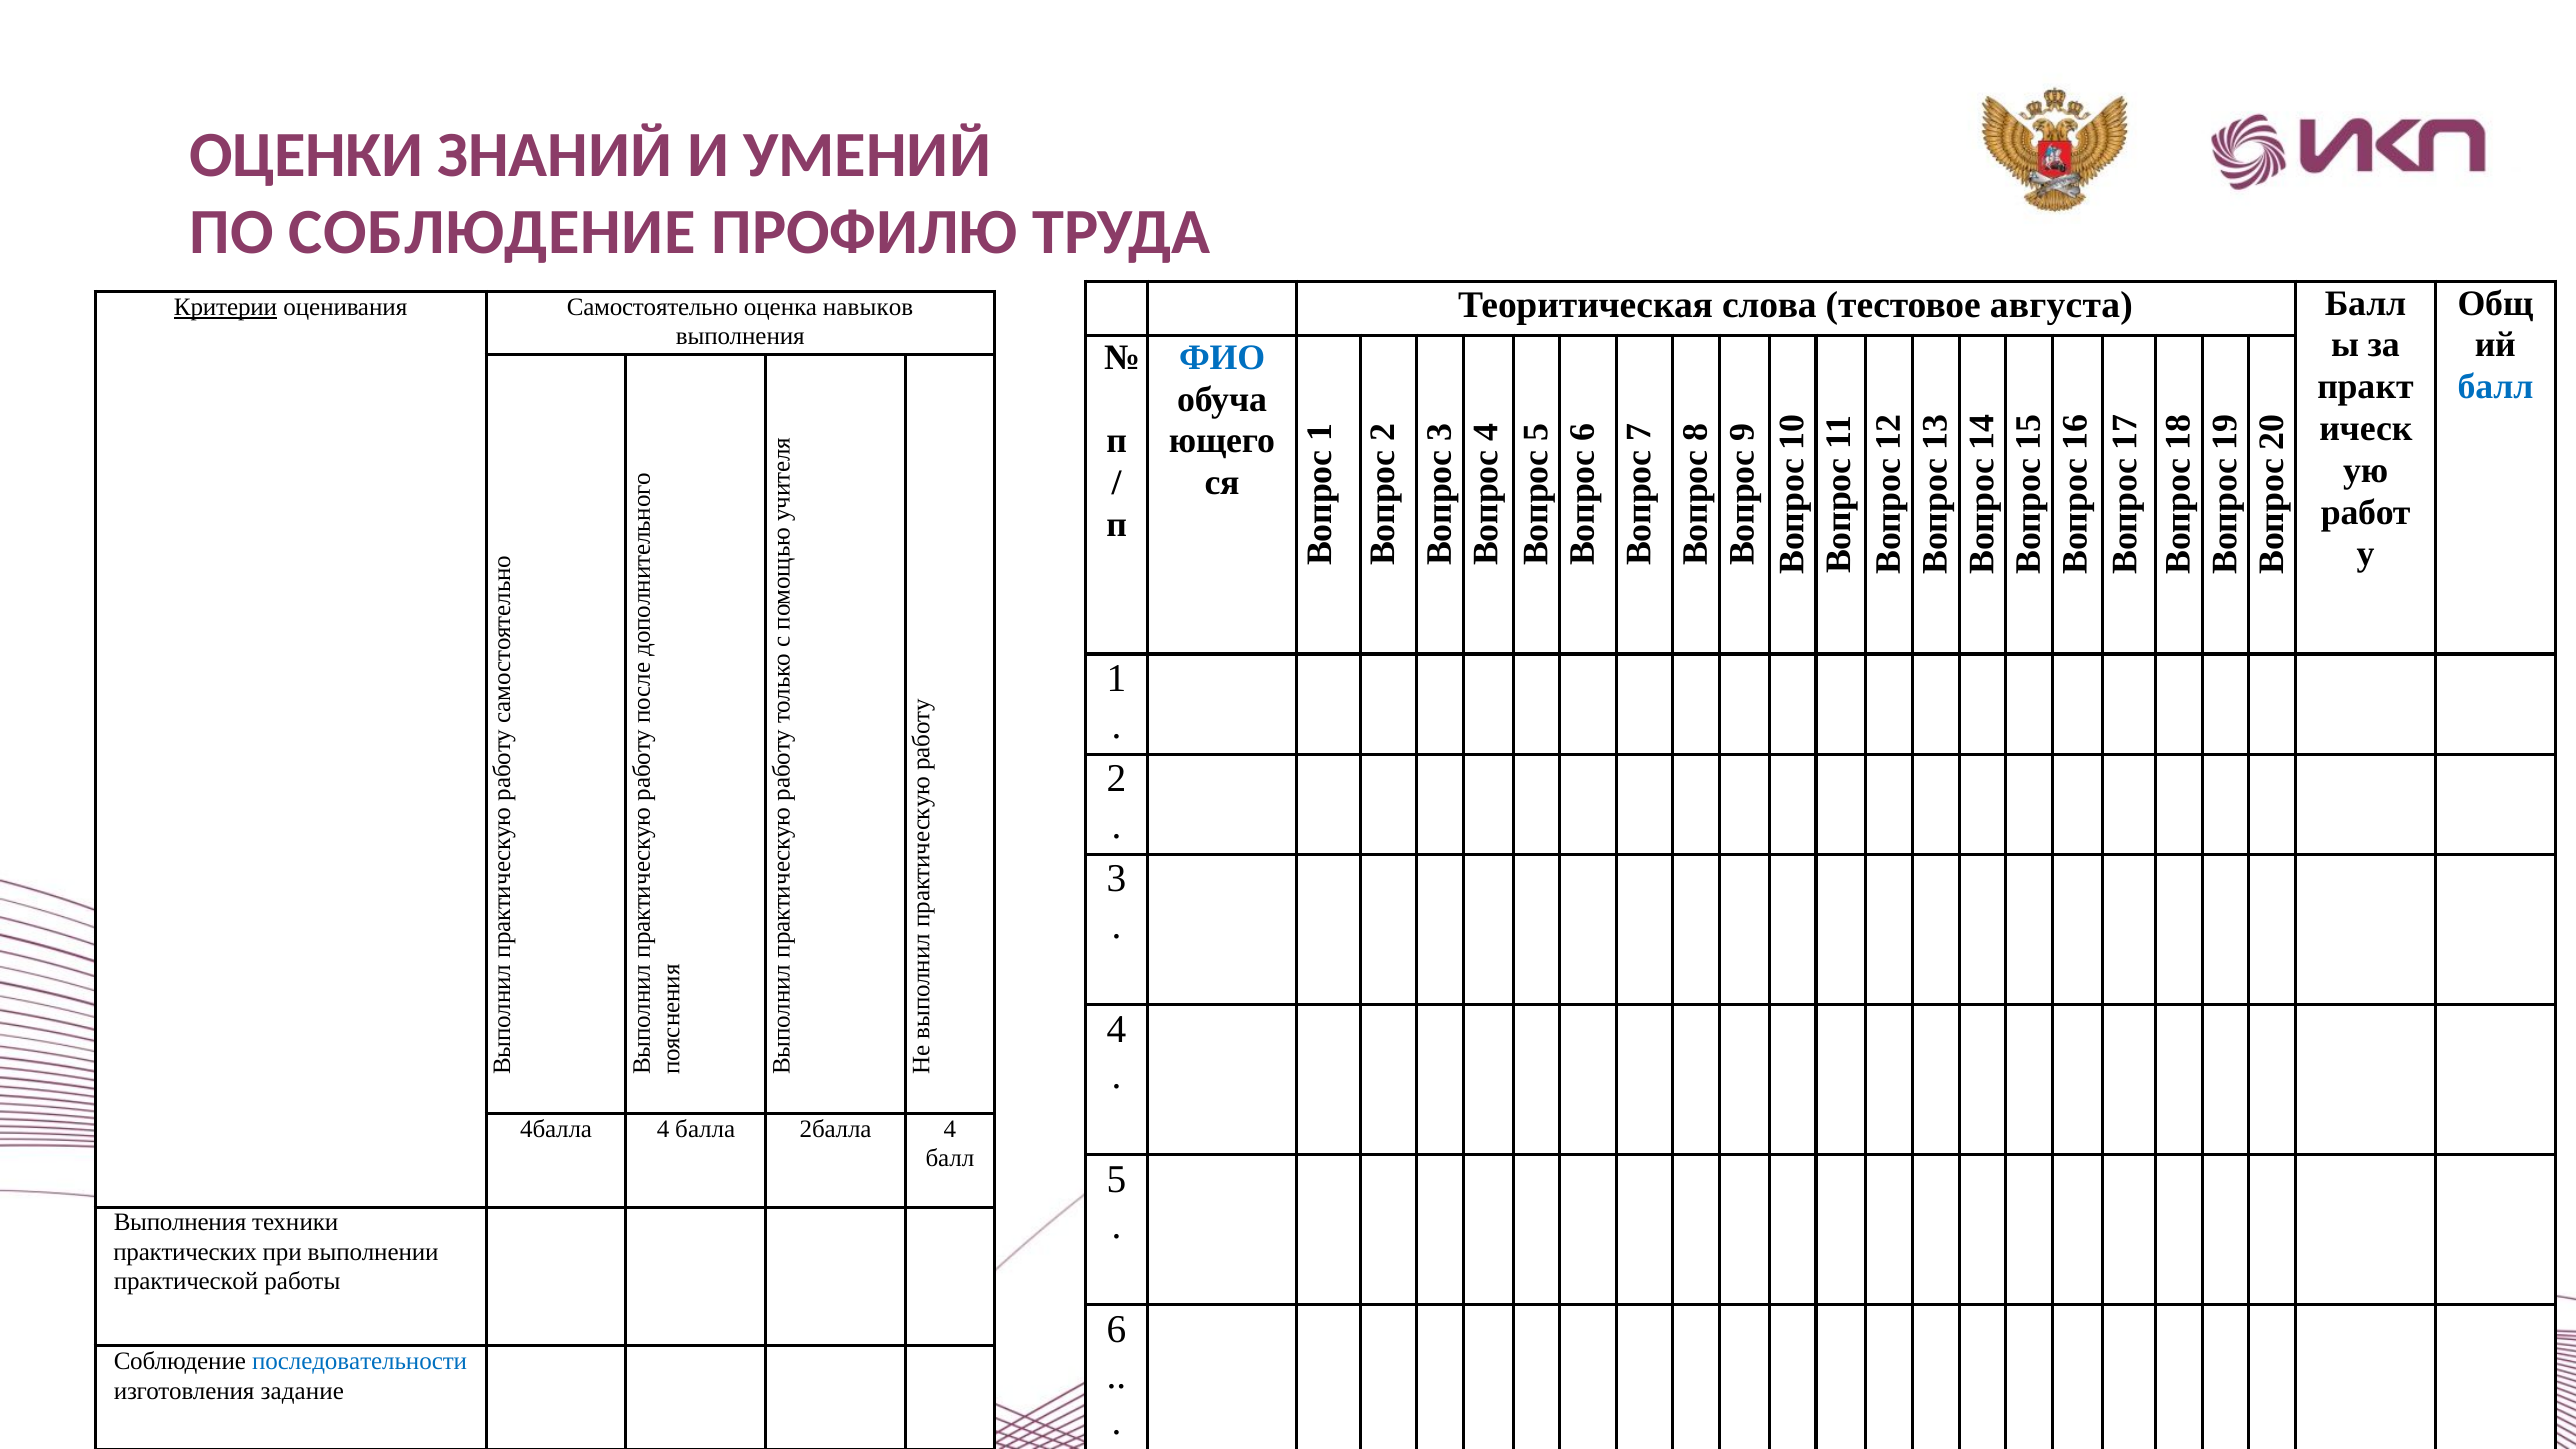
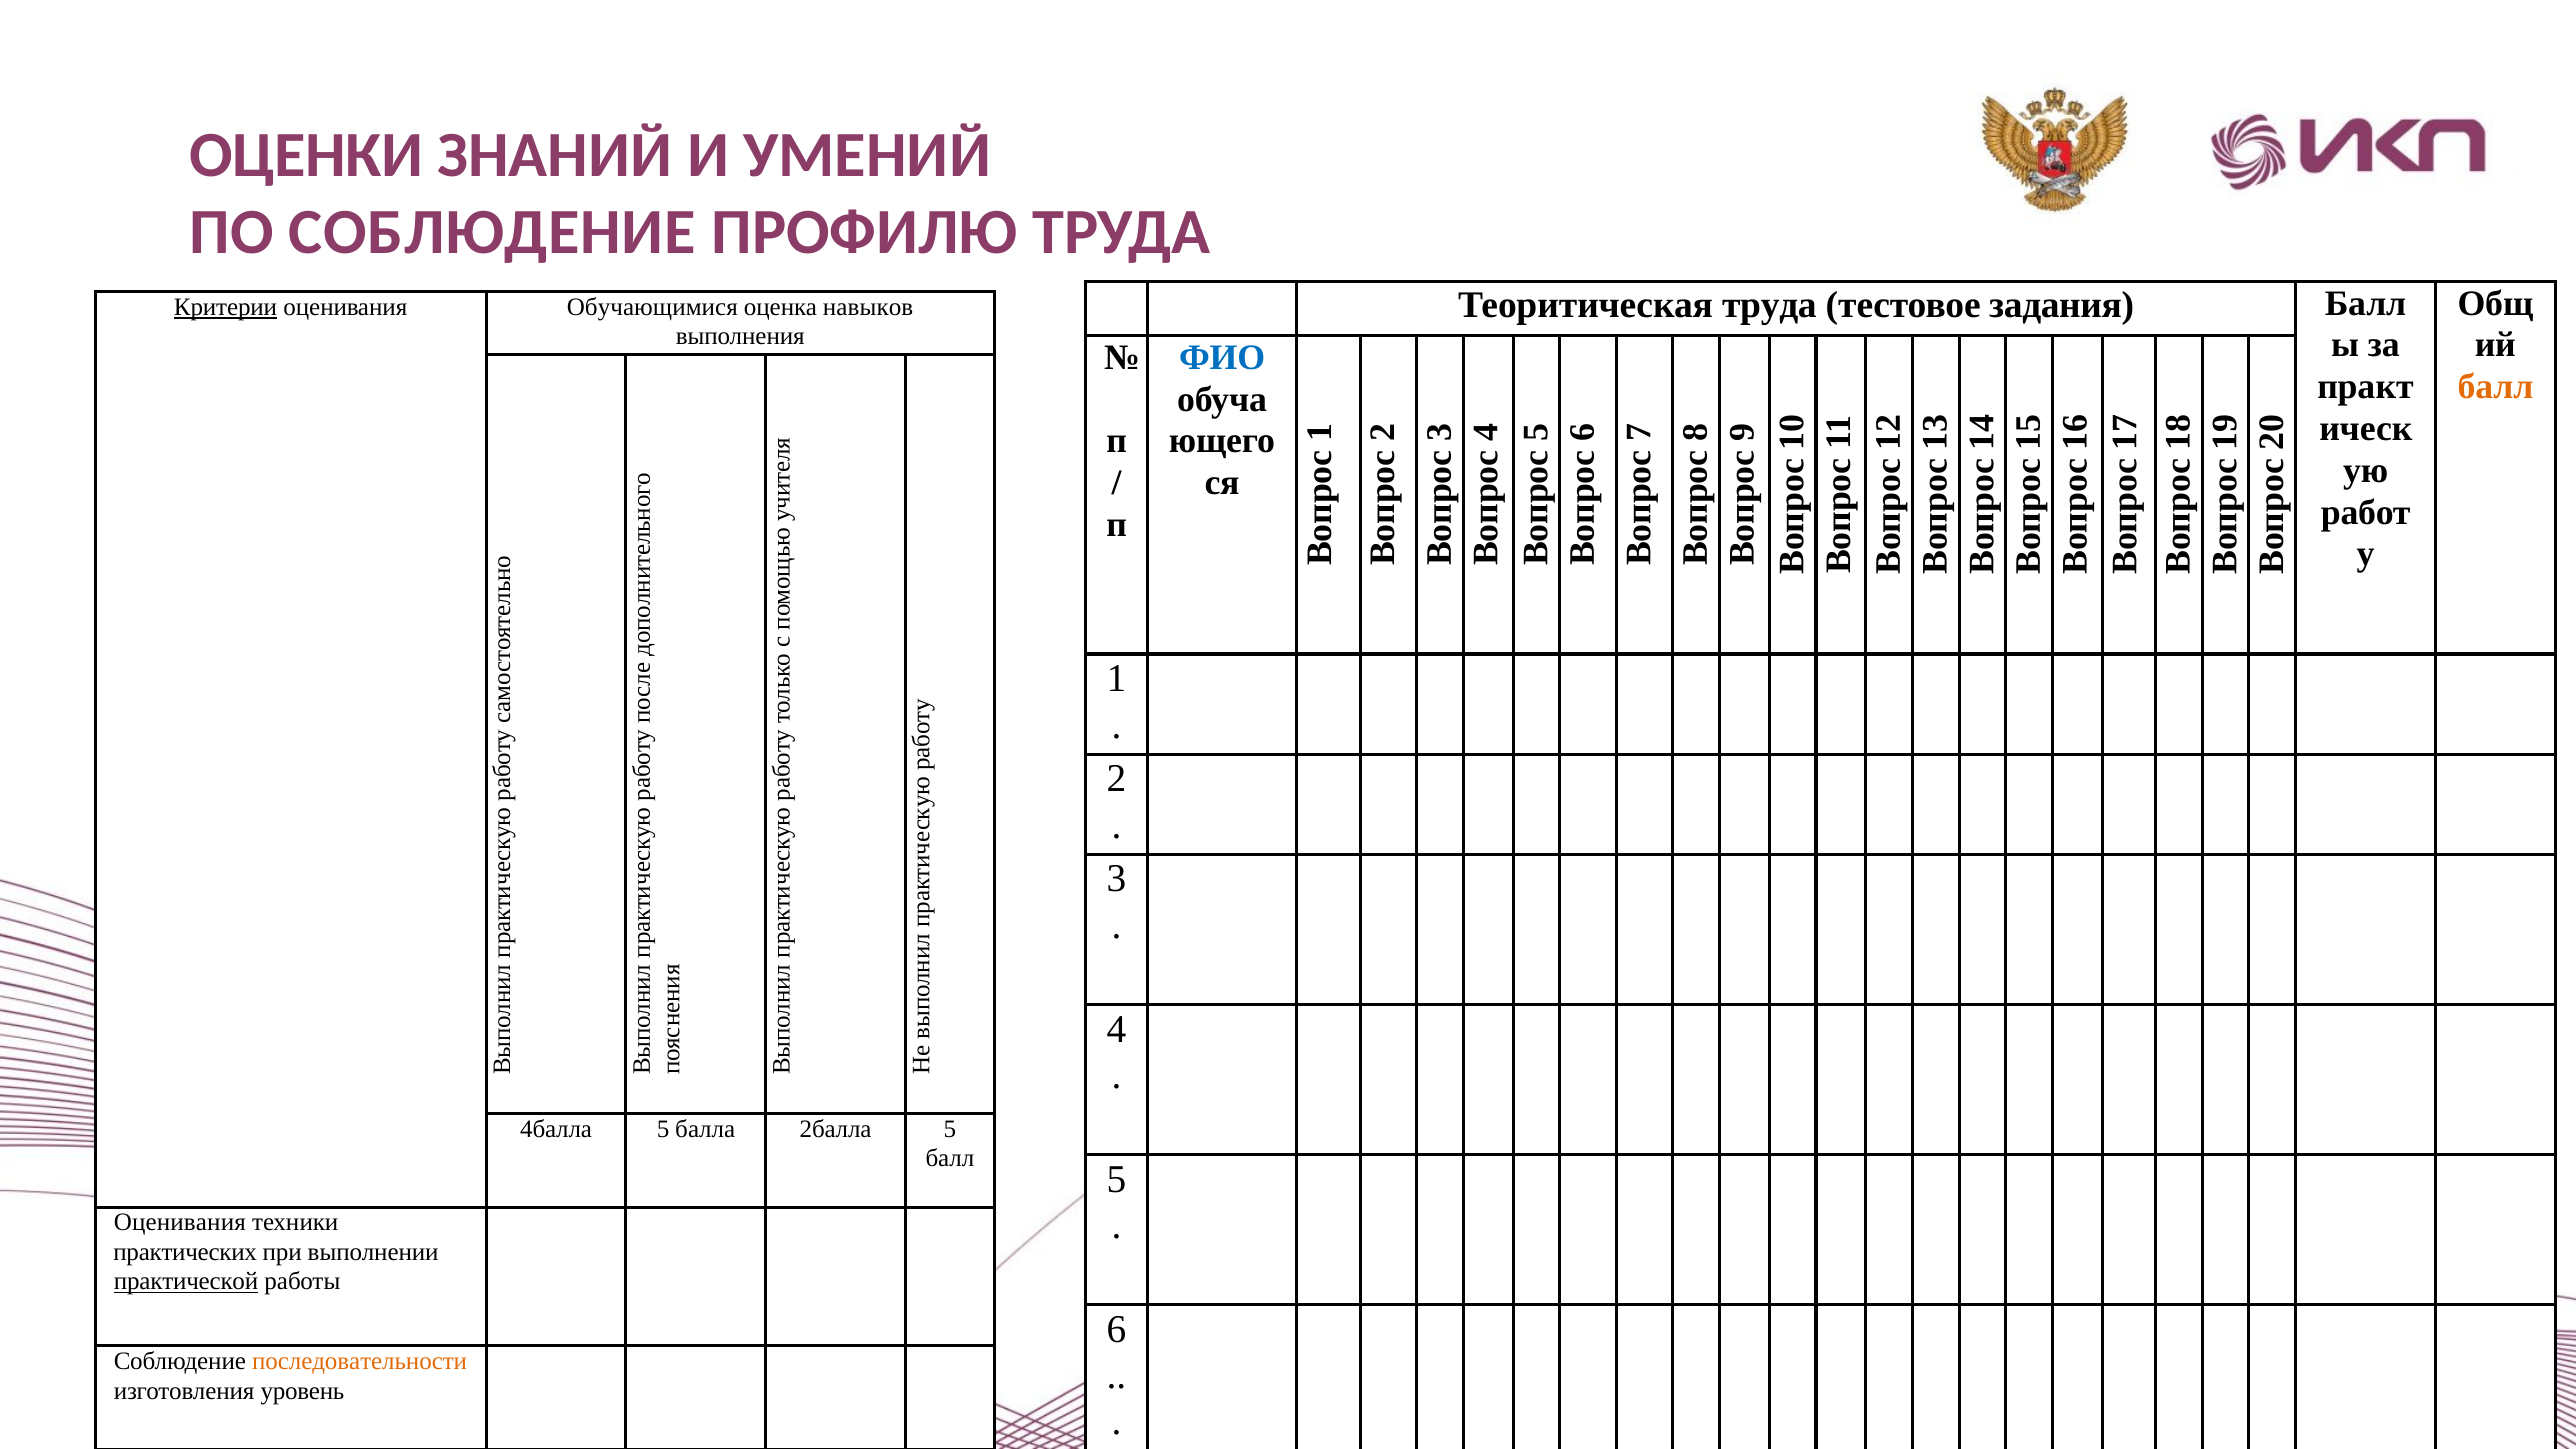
Теоритическая слова: слова -> труда
августа: августа -> задания
Самостоятельно: Самостоятельно -> Обучающимися
балл at (2495, 387) colour: blue -> orange
4балла 4: 4 -> 5
2балла 4: 4 -> 5
Выполнения at (180, 1223): Выполнения -> Оценивания
практической underline: none -> present
последовательности colour: blue -> orange
задание: задание -> уровень
